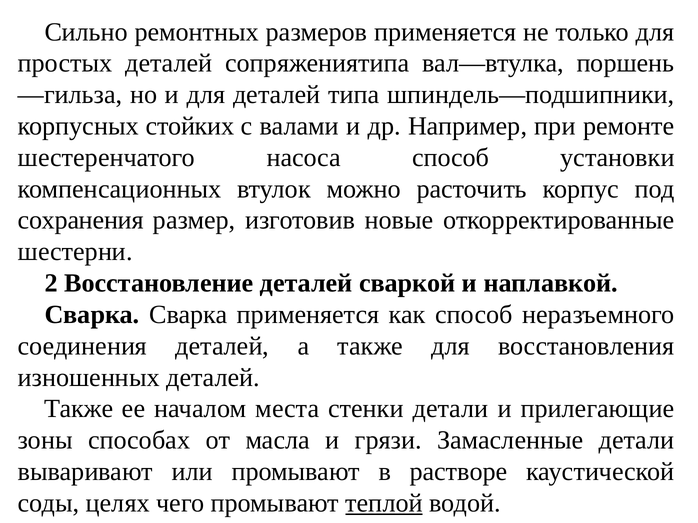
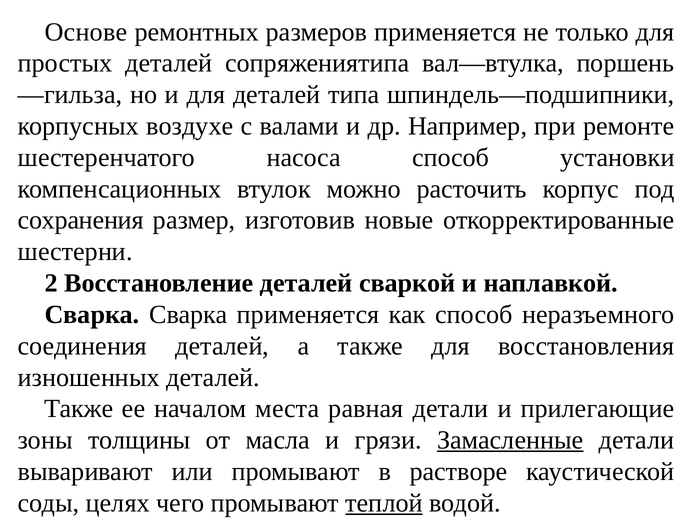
Сильно: Сильно -> Основе
стойких: стойких -> воздухе
стенки: стенки -> равная
способах: способах -> толщины
Замасленные underline: none -> present
